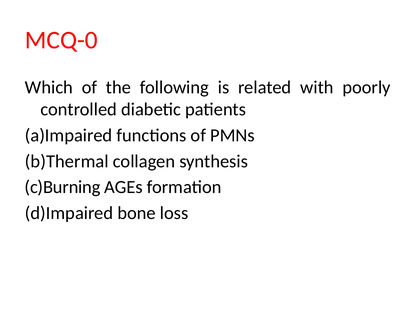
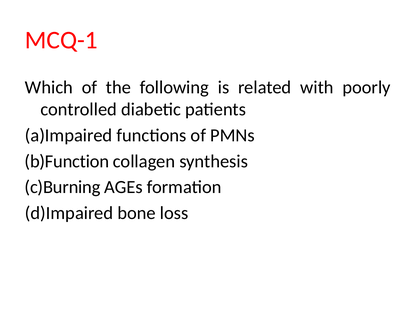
MCQ-0: MCQ-0 -> MCQ-1
b)Thermal: b)Thermal -> b)Function
